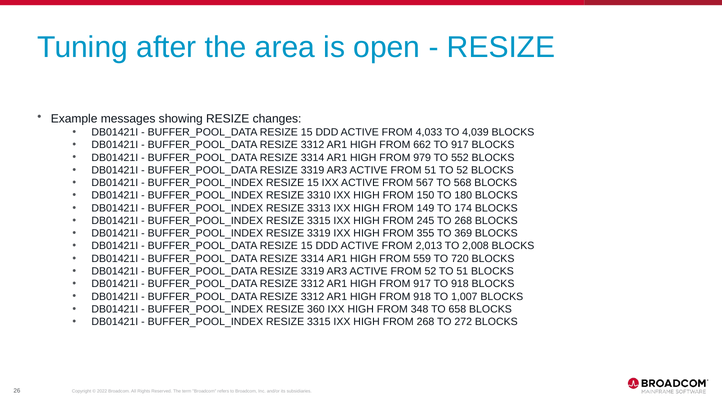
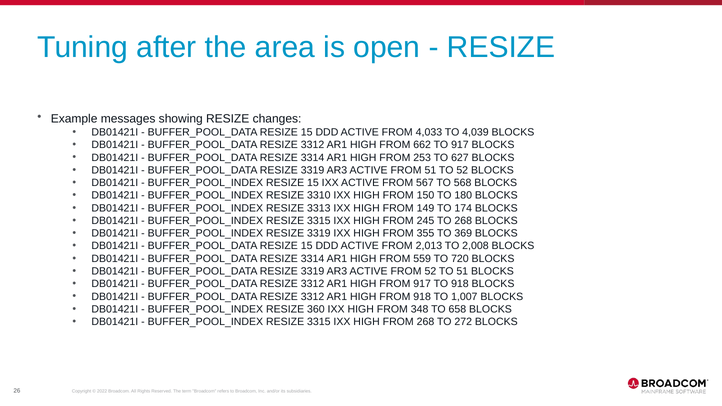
979: 979 -> 253
552: 552 -> 627
